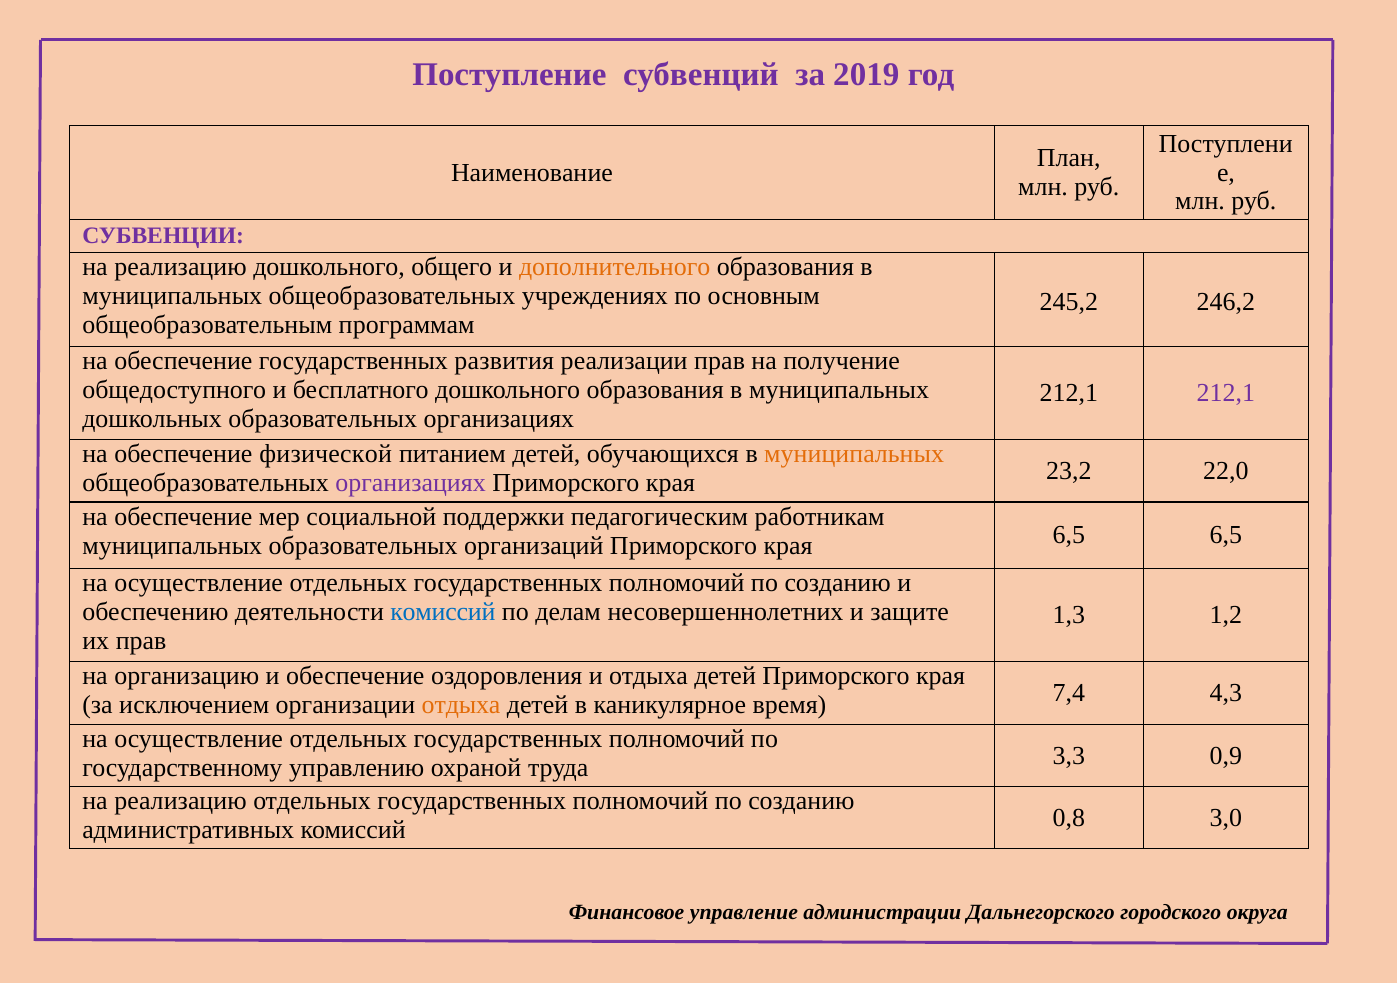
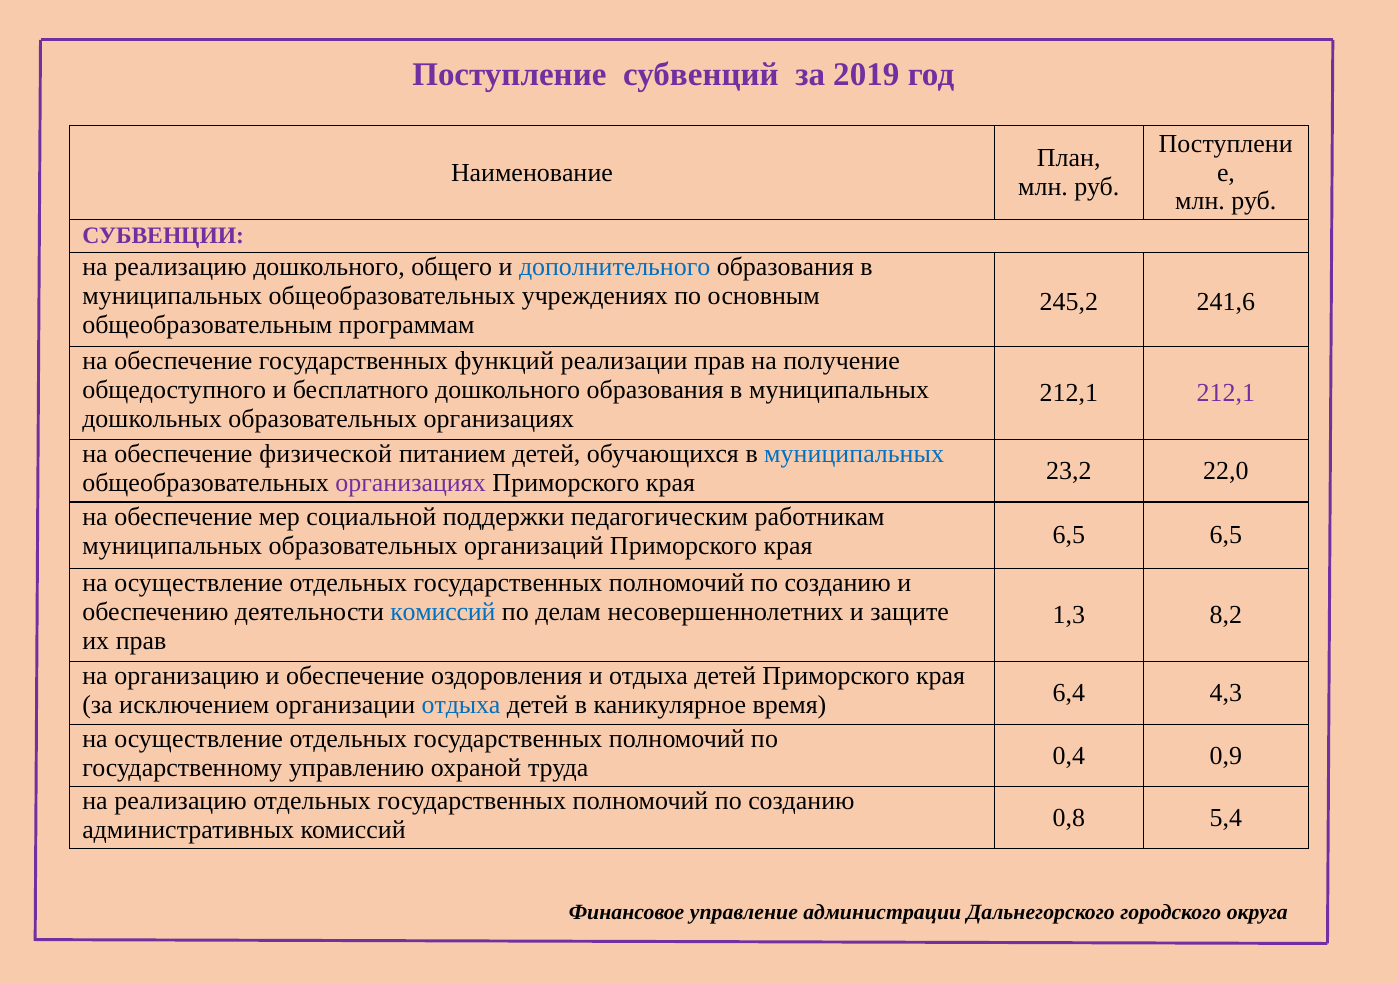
дополнительного colour: orange -> blue
246,2: 246,2 -> 241,6
развития: развития -> функций
муниципальных at (854, 454) colour: orange -> blue
1,2: 1,2 -> 8,2
отдыха at (461, 705) colour: orange -> blue
7,4: 7,4 -> 6,4
3,3: 3,3 -> 0,4
3,0: 3,0 -> 5,4
